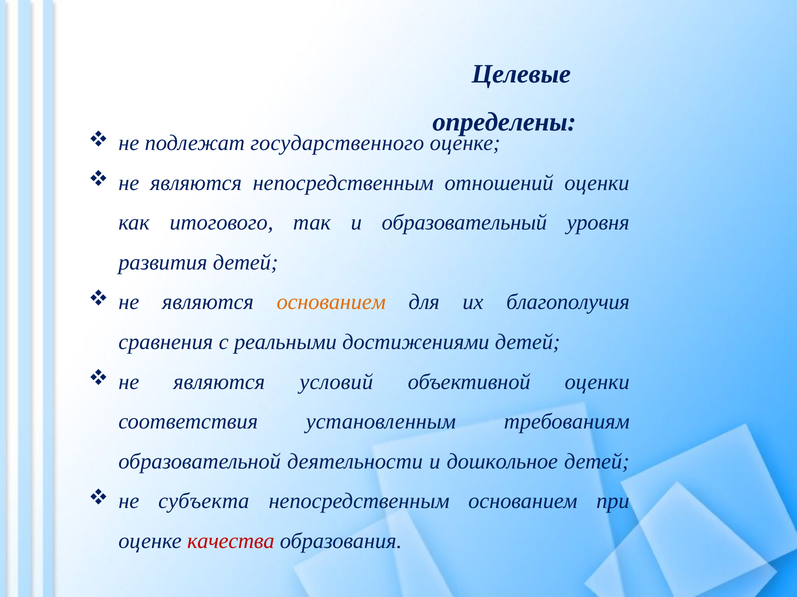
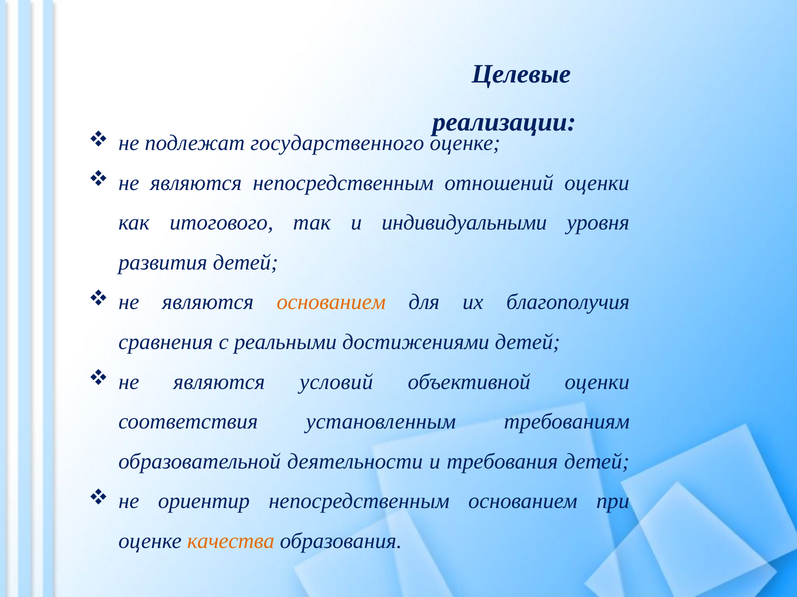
определены: определены -> реализации
образовательный: образовательный -> индивидуальными
дошкольное: дошкольное -> требования
субъекта: субъекта -> ориентир
качества colour: red -> orange
